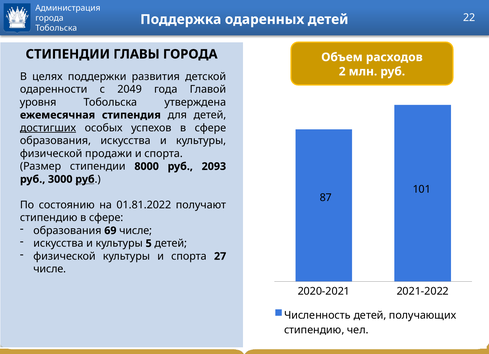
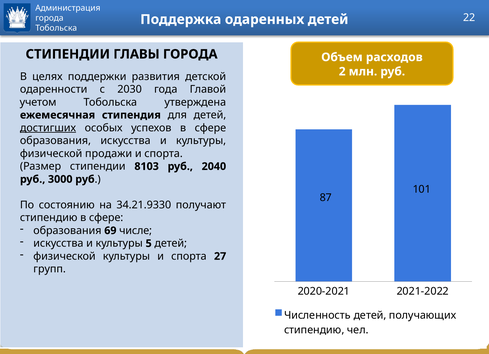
2049: 2049 -> 2030
уровня: уровня -> учетом
8000: 8000 -> 8103
2093: 2093 -> 2040
руб at (85, 179) underline: present -> none
01.81.2022: 01.81.2022 -> 34.21.9330
числе at (50, 269): числе -> групп
